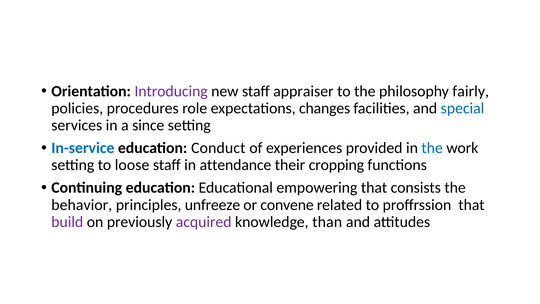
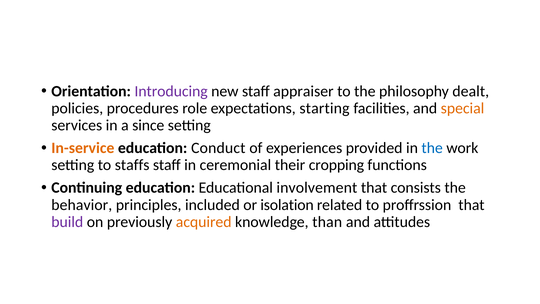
fairly: fairly -> dealt
changes: changes -> starting
special colour: blue -> orange
In-service colour: blue -> orange
loose: loose -> staffs
attendance: attendance -> ceremonial
empowering: empowering -> involvement
unfreeze: unfreeze -> included
convene: convene -> isolation
acquired colour: purple -> orange
